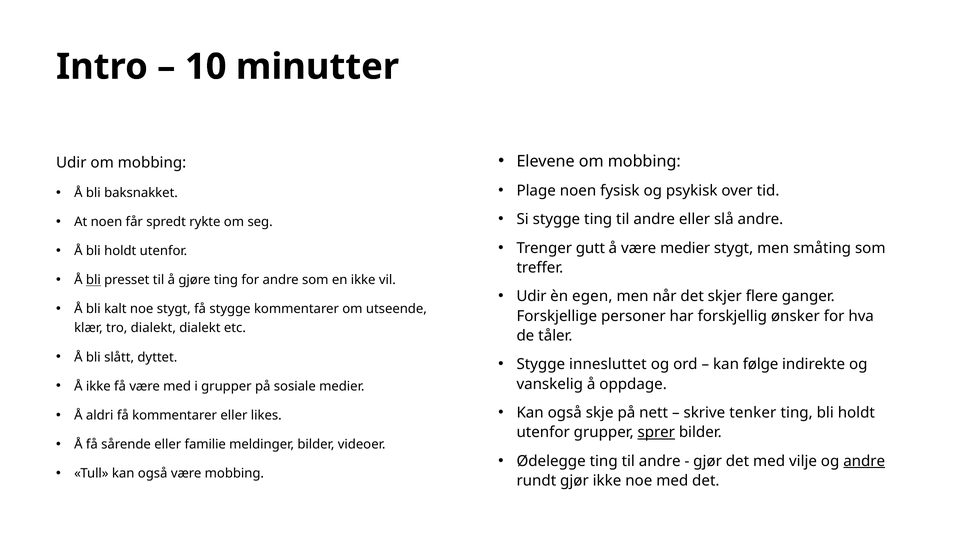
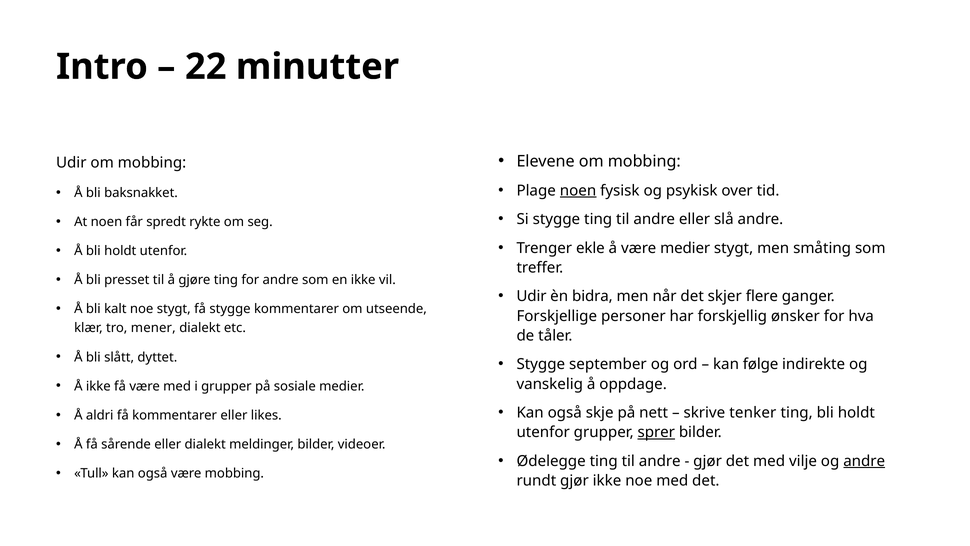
10: 10 -> 22
noen at (578, 190) underline: none -> present
gutt: gutt -> ekle
bli at (93, 280) underline: present -> none
egen: egen -> bidra
tro dialekt: dialekt -> mener
innesluttet: innesluttet -> september
eller familie: familie -> dialekt
